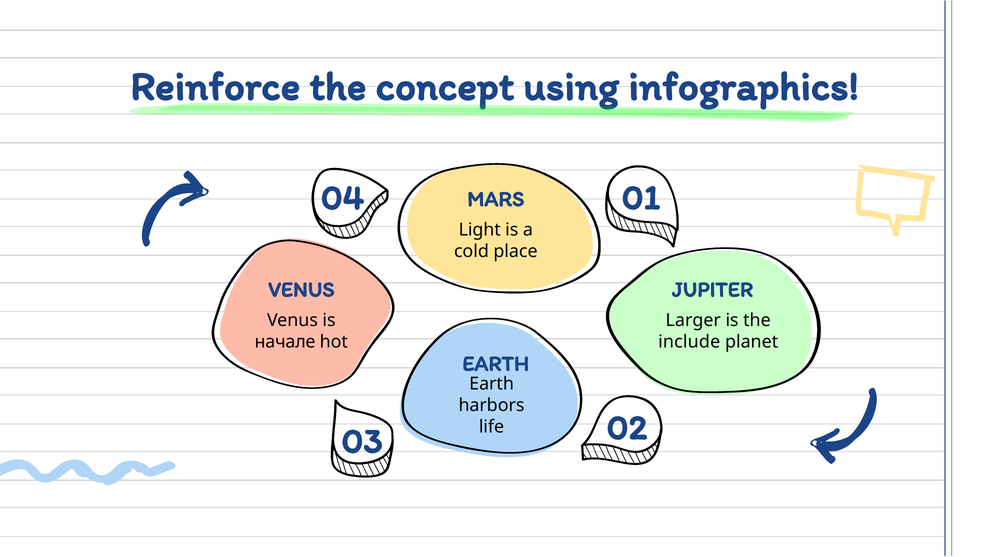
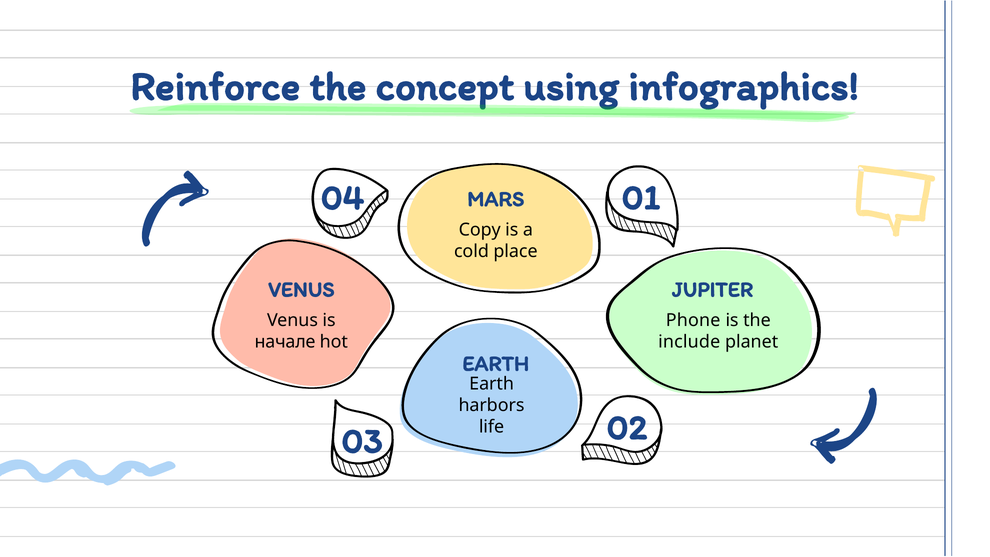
Light: Light -> Copy
Larger: Larger -> Phone
